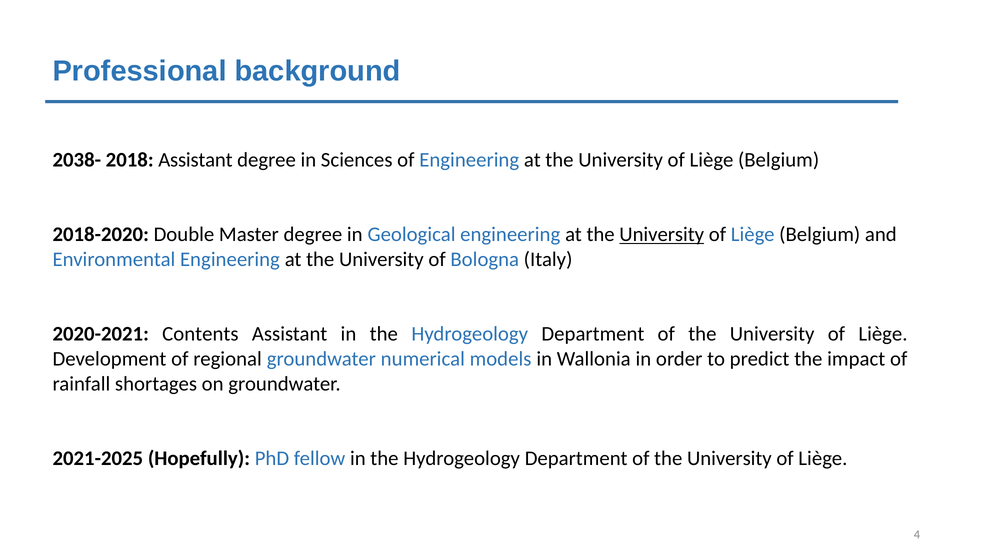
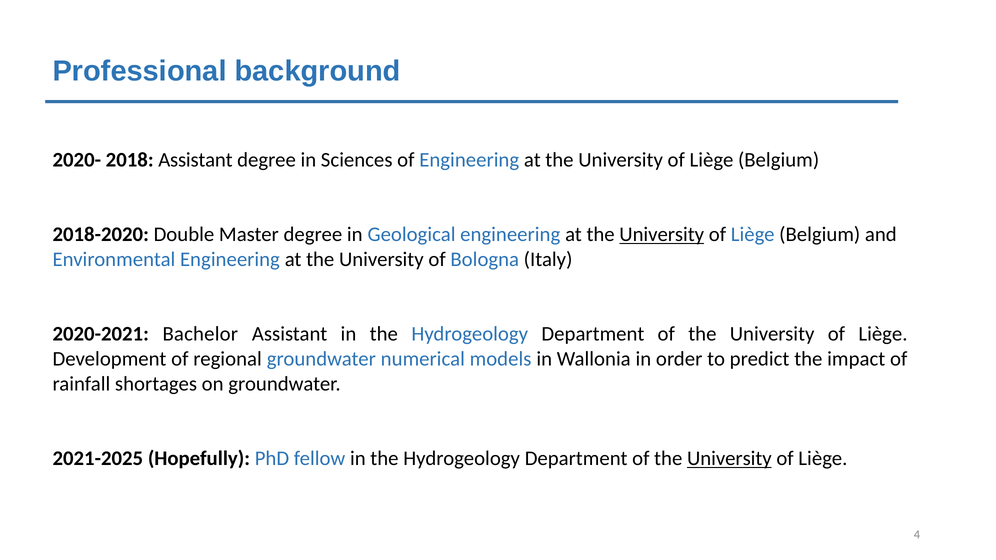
2038-: 2038- -> 2020-
Contents: Contents -> Bachelor
University at (729, 459) underline: none -> present
